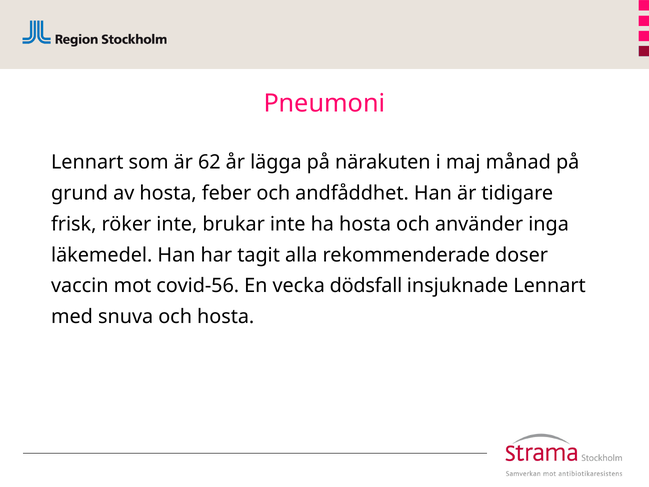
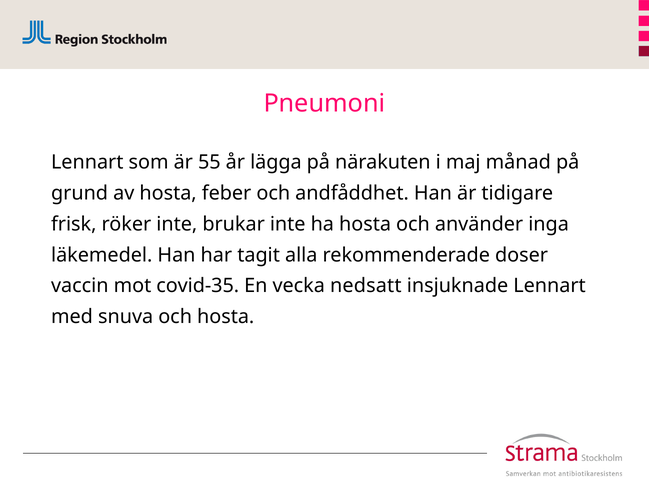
62: 62 -> 55
covid-56: covid-56 -> covid-35
dödsfall: dödsfall -> nedsatt
